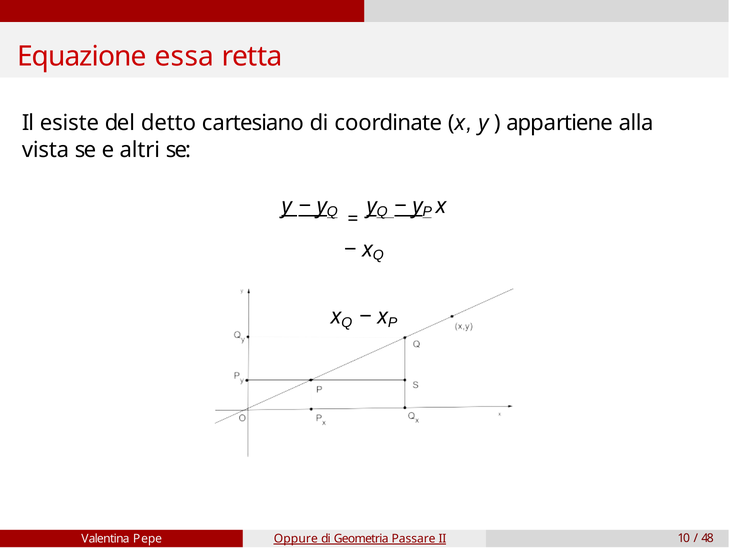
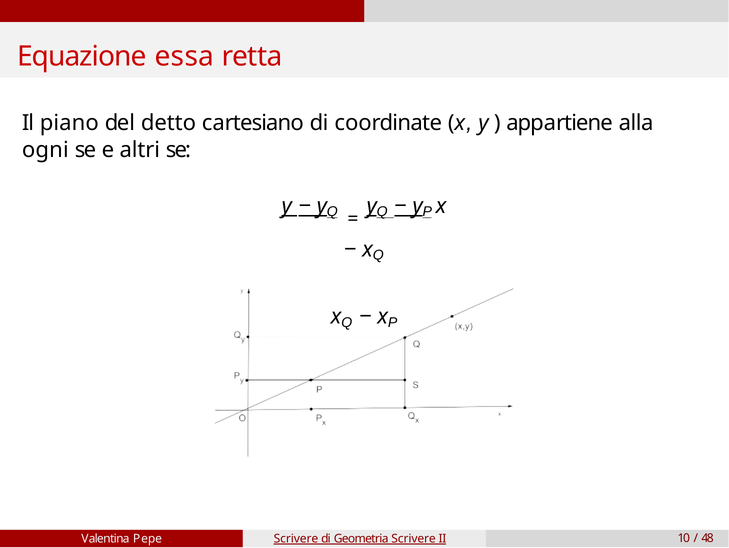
esiste: esiste -> piano
vista: vista -> ogni
Pepe Oppure: Oppure -> Scrivere
Geometria Passare: Passare -> Scrivere
